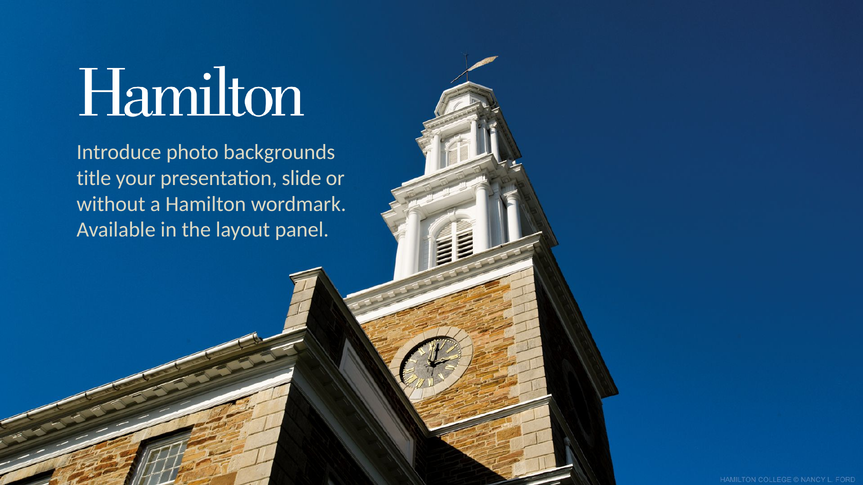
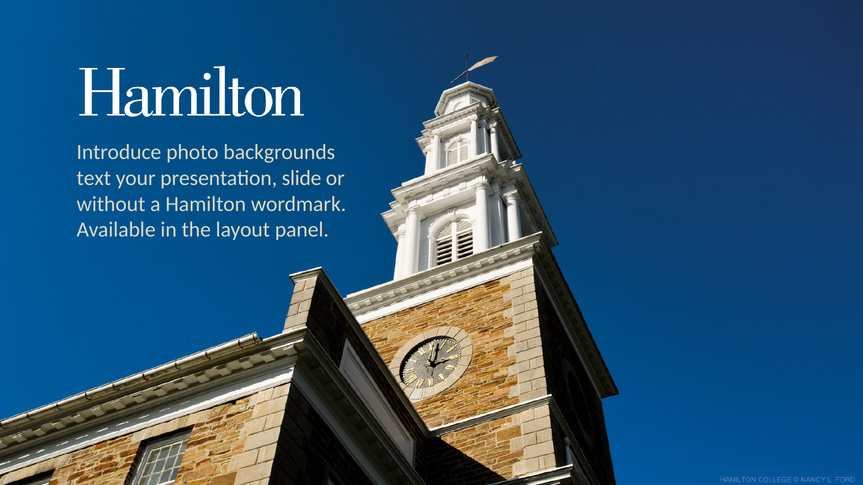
title: title -> text
